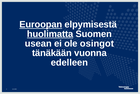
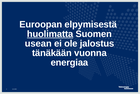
Euroopan underline: present -> none
osingot: osingot -> jalostus
edelleen: edelleen -> energiaa
